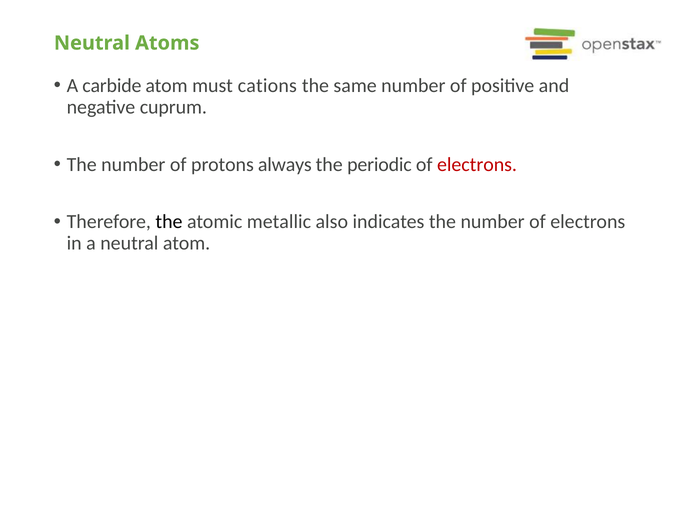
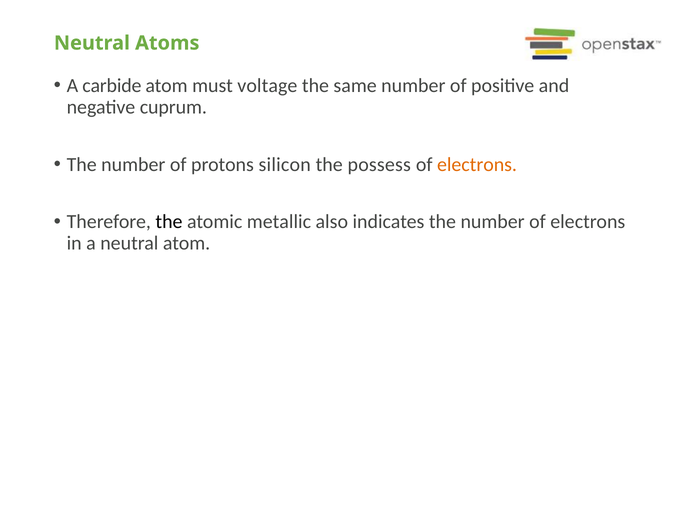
cations: cations -> voltage
always: always -> silicon
periodic: periodic -> possess
electrons at (477, 164) colour: red -> orange
